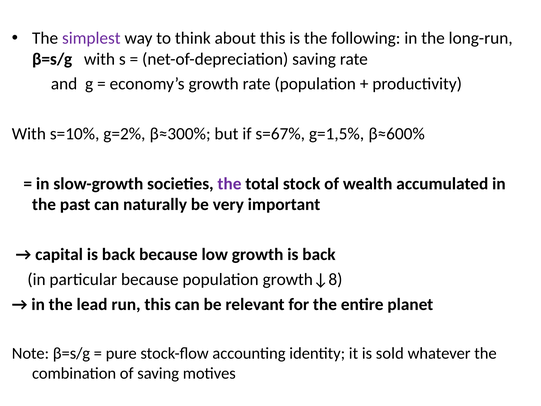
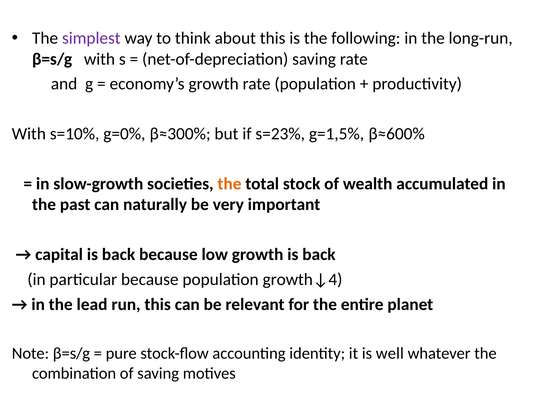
g=2%: g=2% -> g=0%
s=67%: s=67% -> s=23%
the at (229, 184) colour: purple -> orange
growth↓8: growth↓8 -> growth↓4
sold: sold -> well
